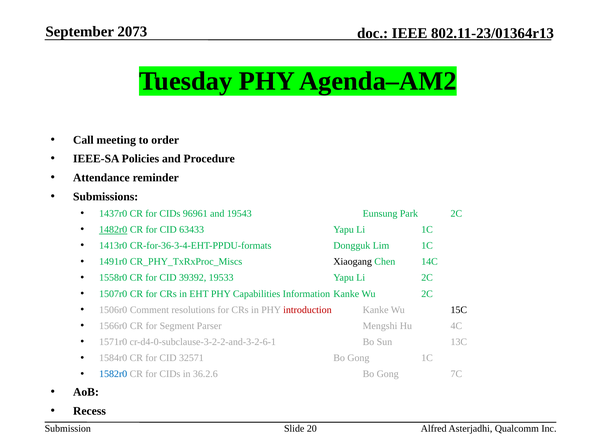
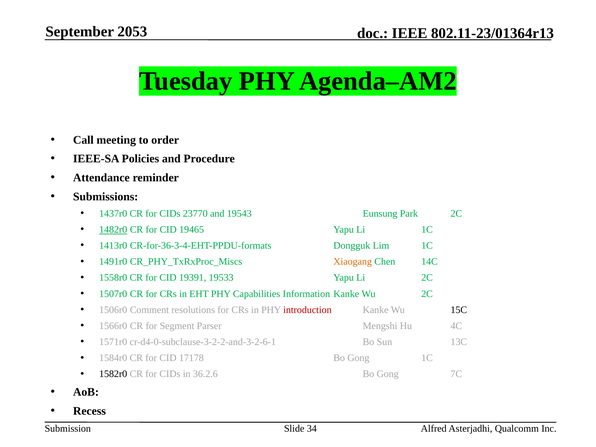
2073: 2073 -> 2053
96961: 96961 -> 23770
63433: 63433 -> 19465
Xiaogang colour: black -> orange
39392: 39392 -> 19391
32571: 32571 -> 17178
1582r0 colour: blue -> black
20: 20 -> 34
